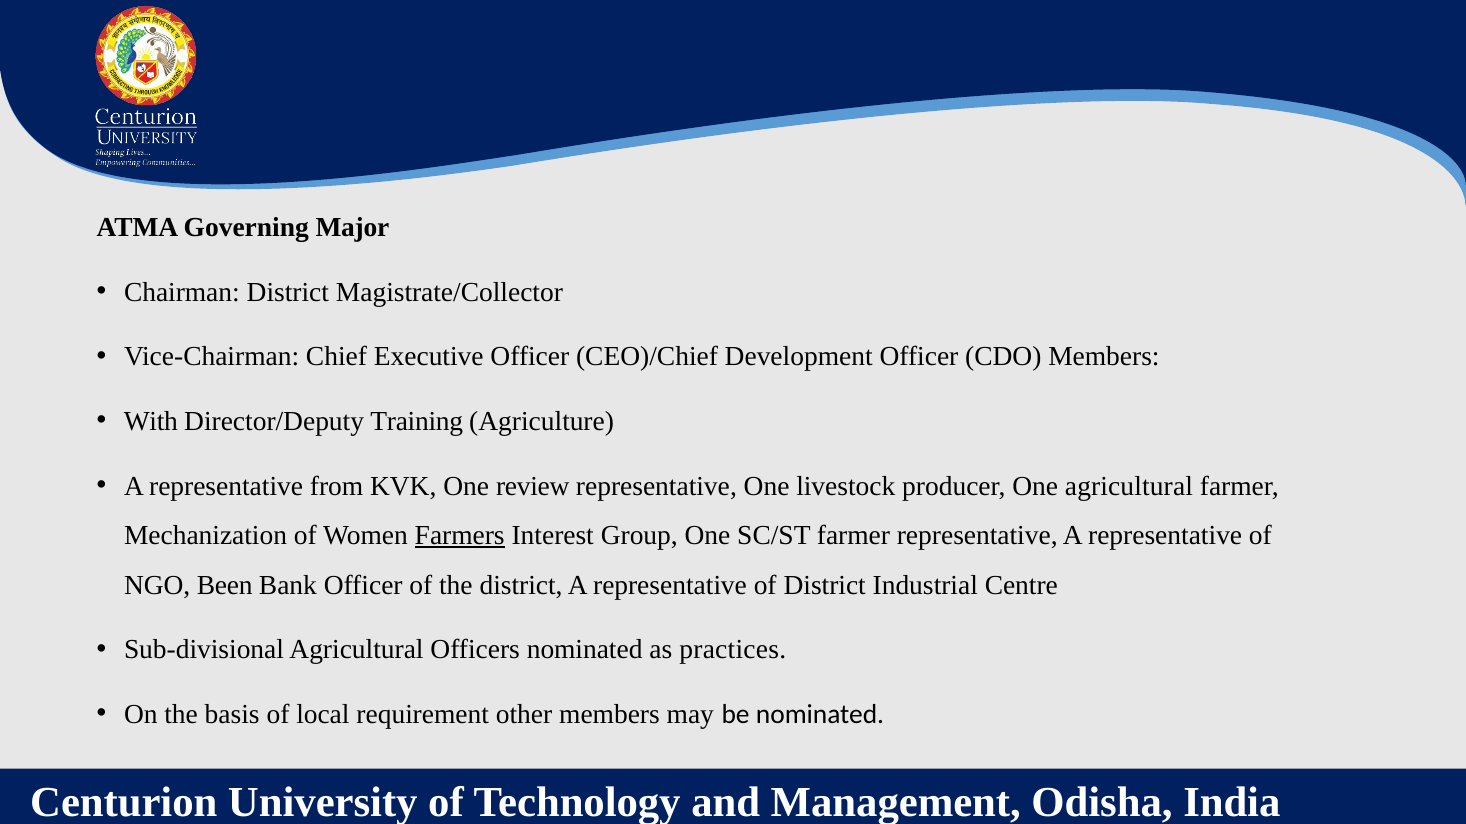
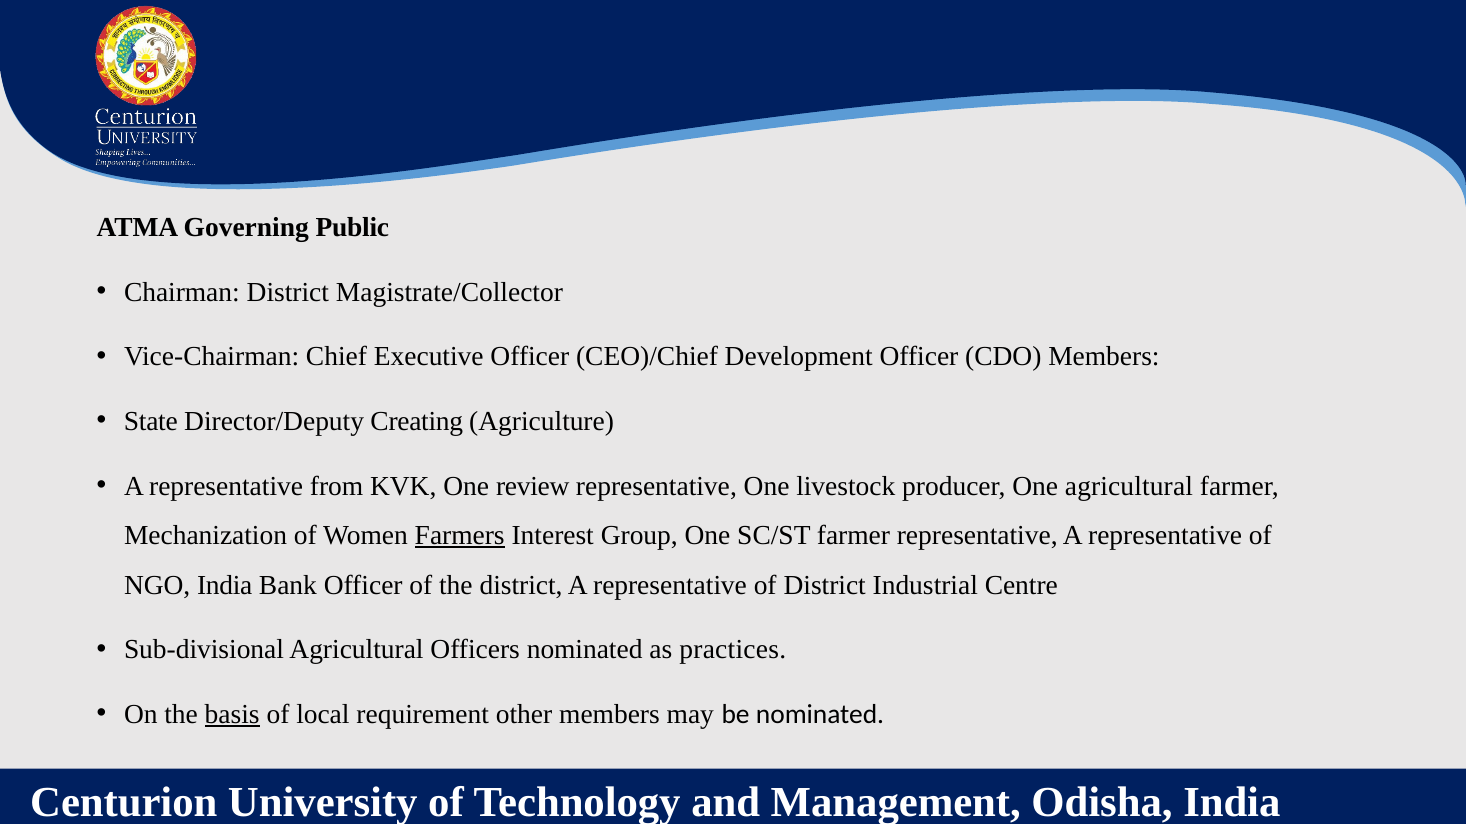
Major: Major -> Public
With: With -> State
Training: Training -> Creating
NGO Been: Been -> India
basis underline: none -> present
